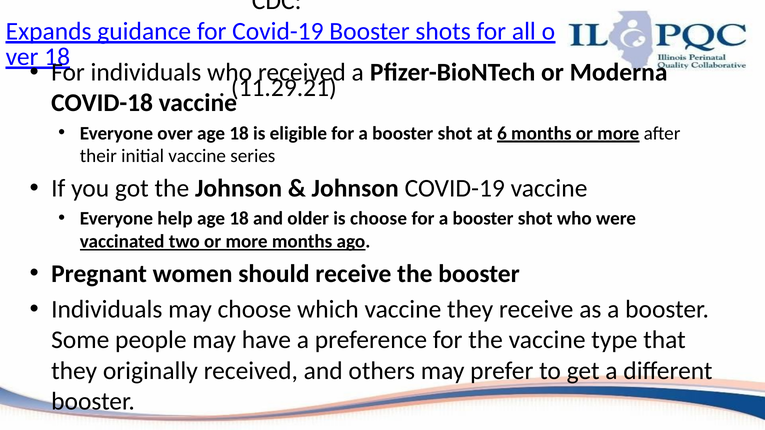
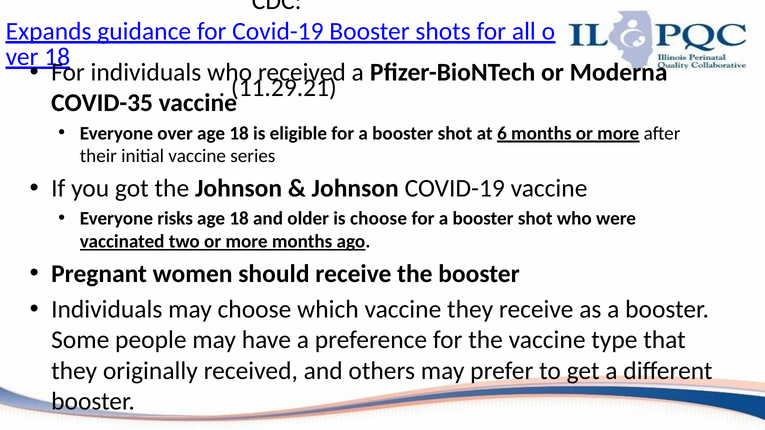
COVID-18: COVID-18 -> COVID-35
help: help -> risks
